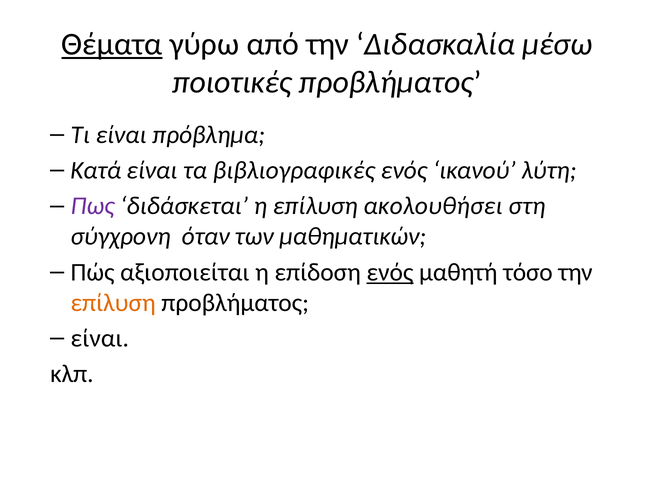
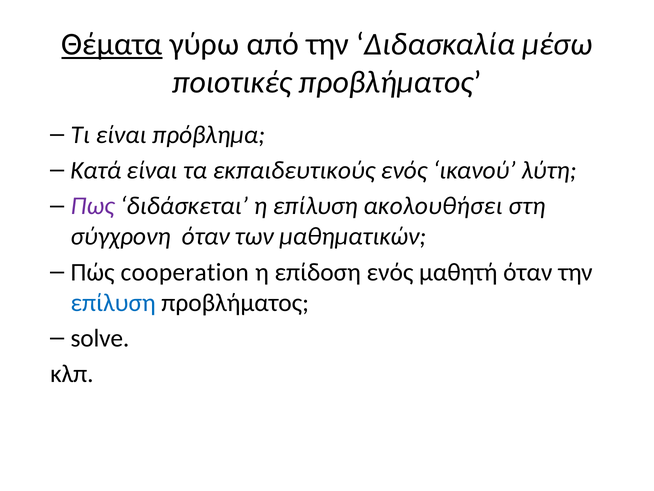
βιβλιογραφικές: βιβλιογραφικές -> εκπαιδευτικούς
αξιοποιείται: αξιοποιείται -> cooperation
ενός at (390, 272) underline: present -> none
μαθητή τόσο: τόσο -> όταν
επίλυση at (113, 302) colour: orange -> blue
είναι at (100, 338): είναι -> solve
